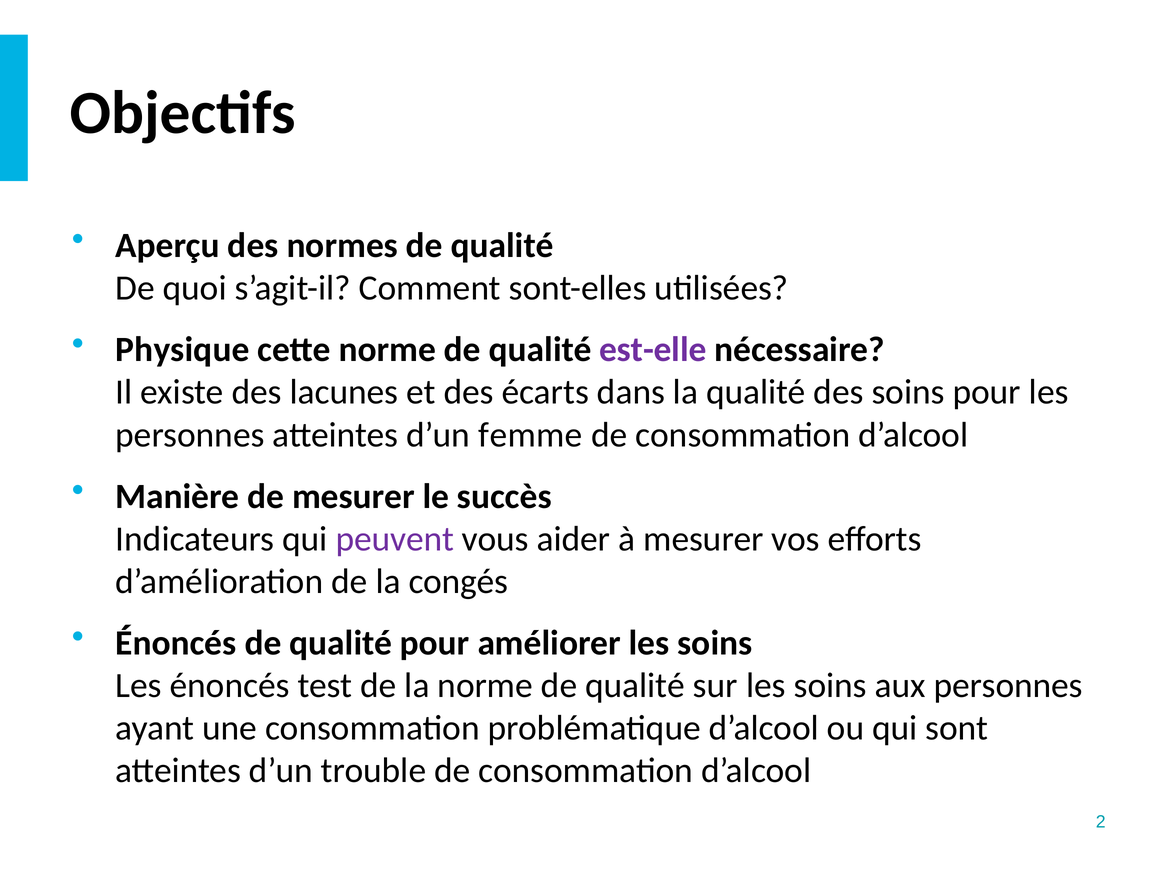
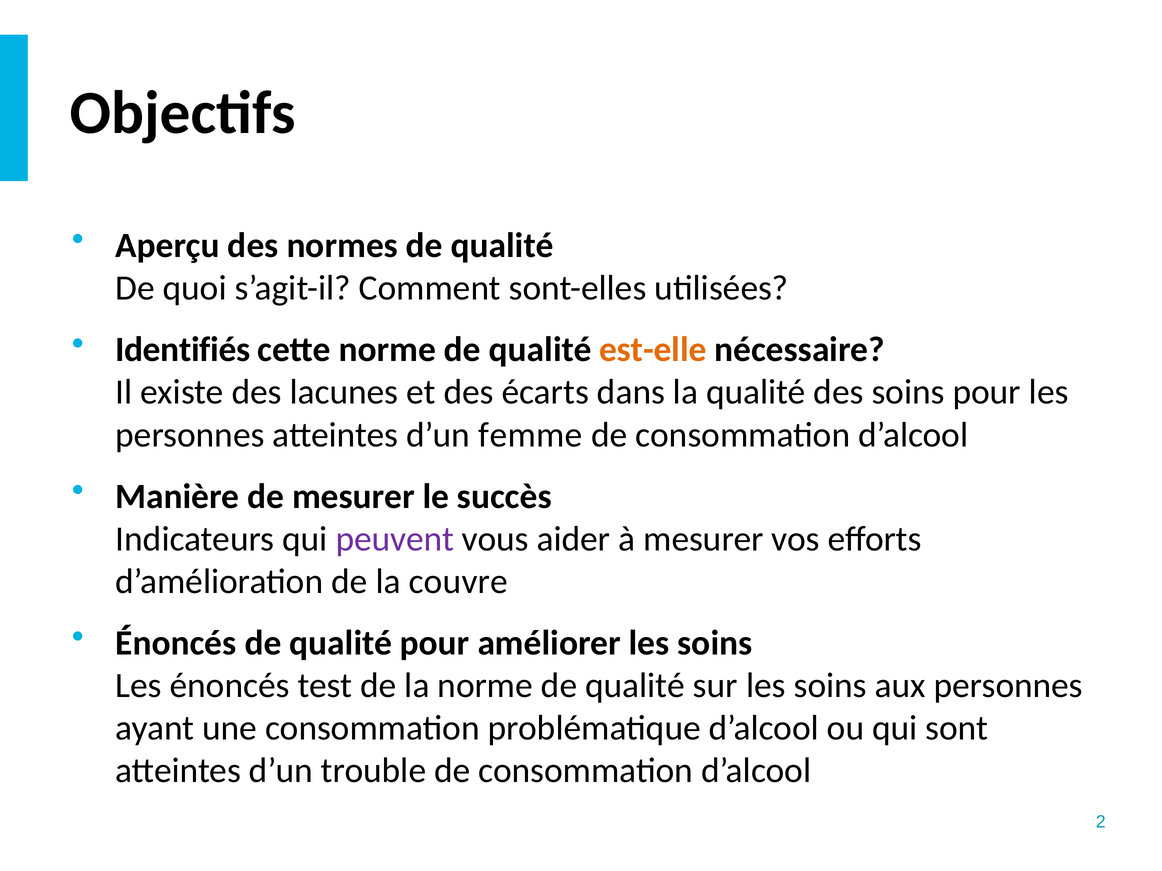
Physique: Physique -> Identifiés
est-elle colour: purple -> orange
congés: congés -> couvre
